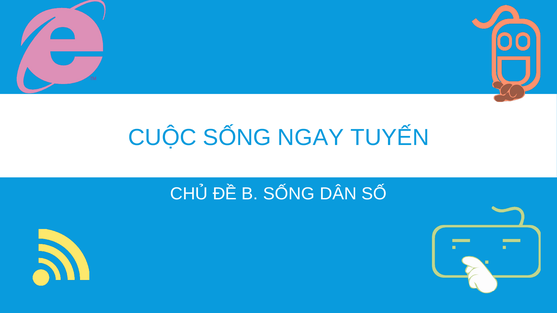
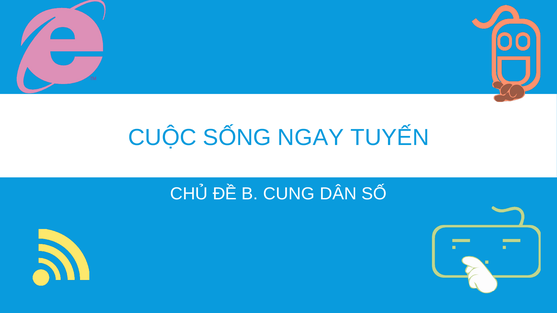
B SỐNG: SỐNG -> CUNG
